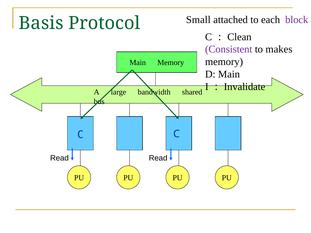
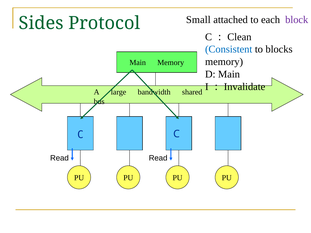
Basis: Basis -> Sides
Consistent colour: purple -> blue
makes: makes -> blocks
